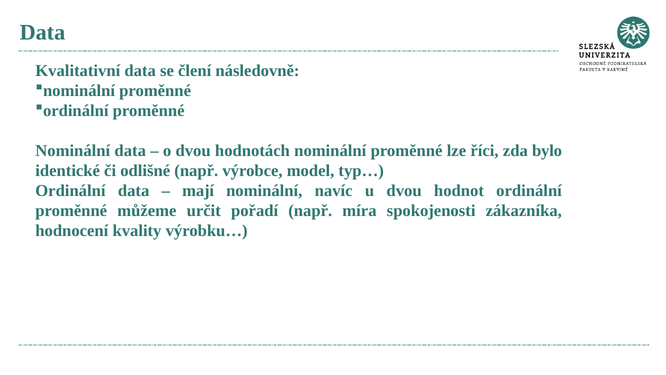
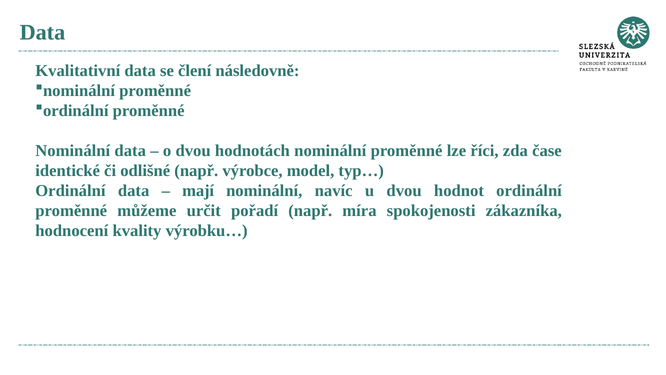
bylo: bylo -> čase
